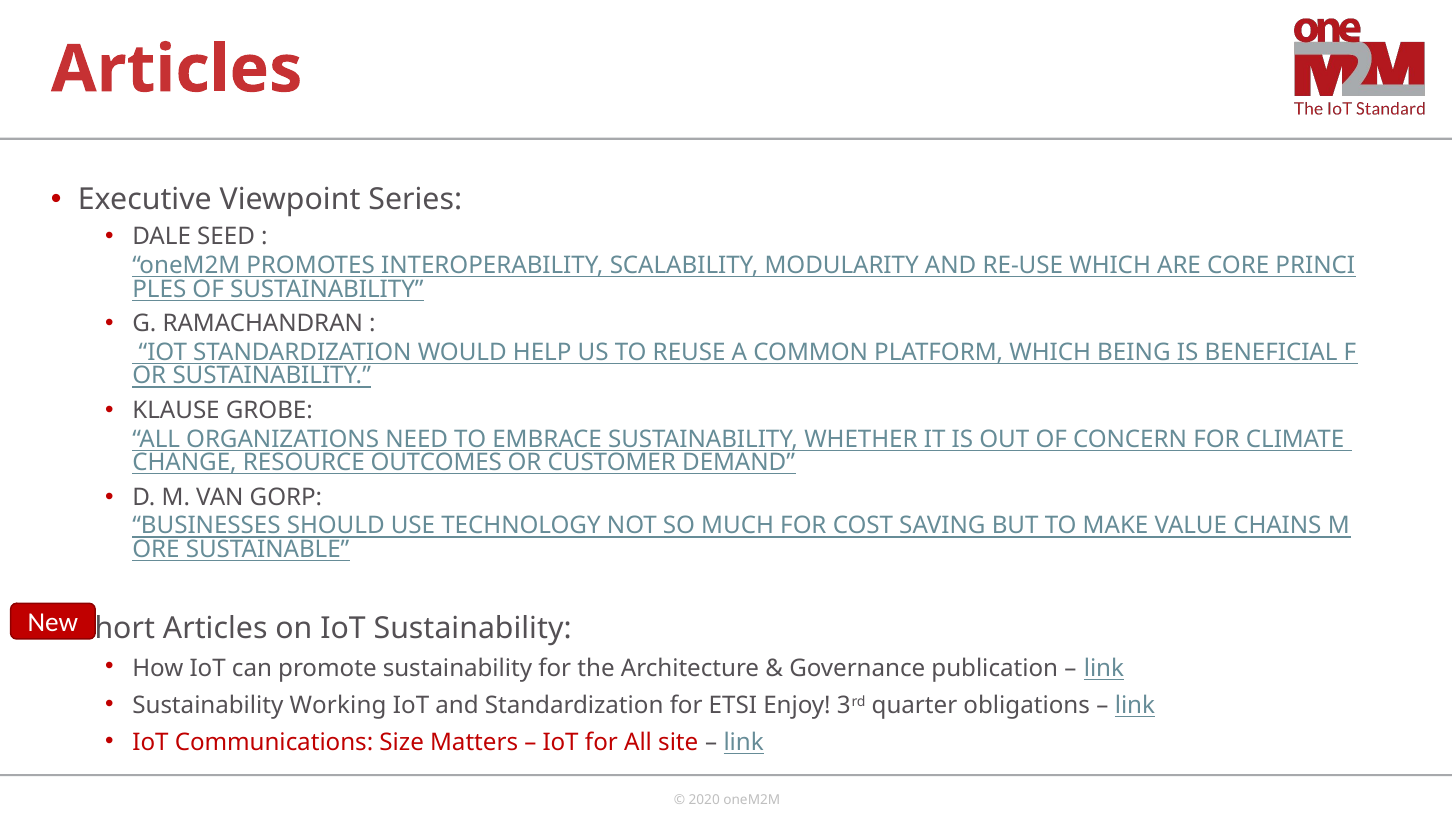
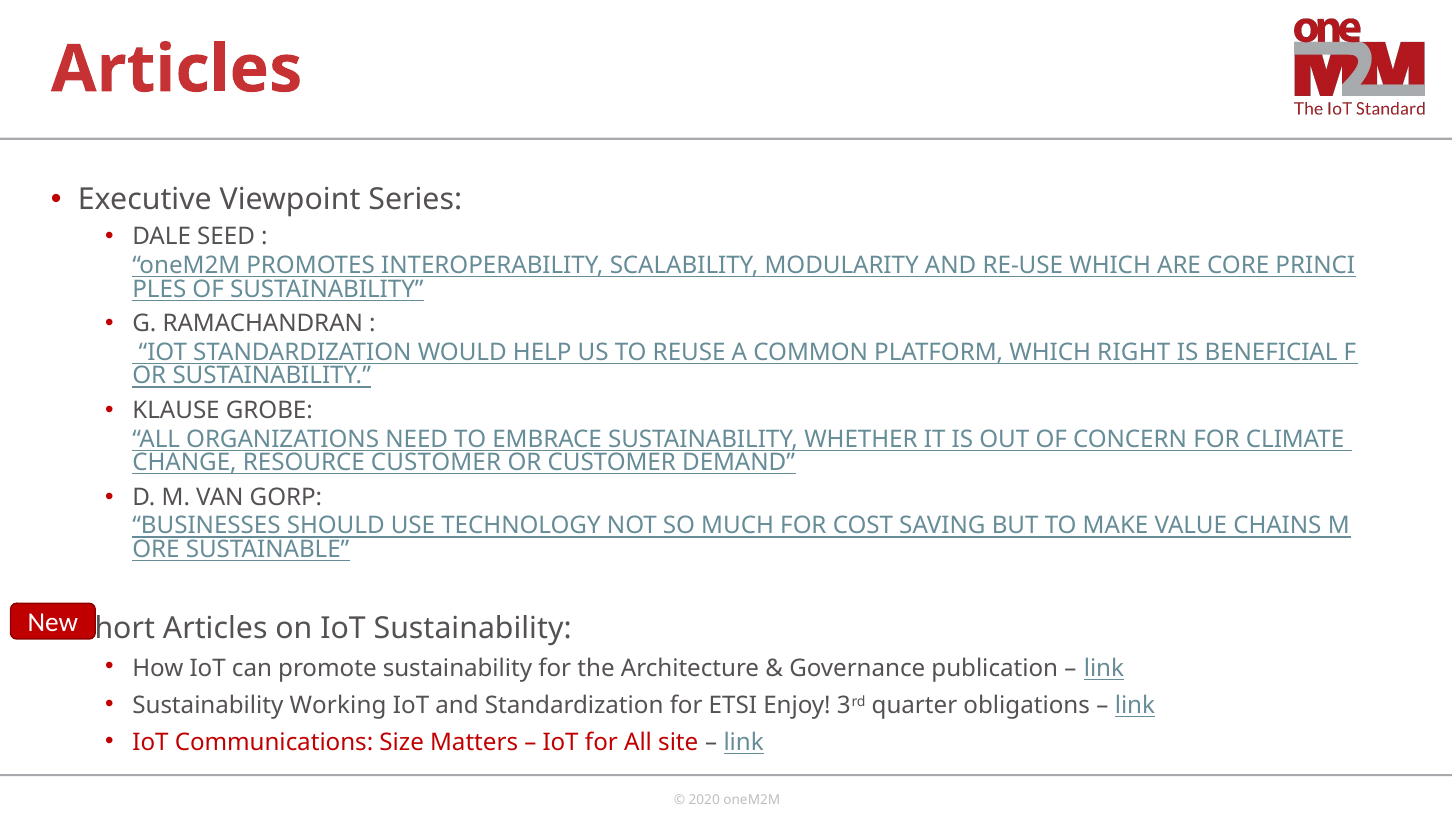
BEING: BEING -> RIGHT
RESOURCE OUTCOMES: OUTCOMES -> CUSTOMER
